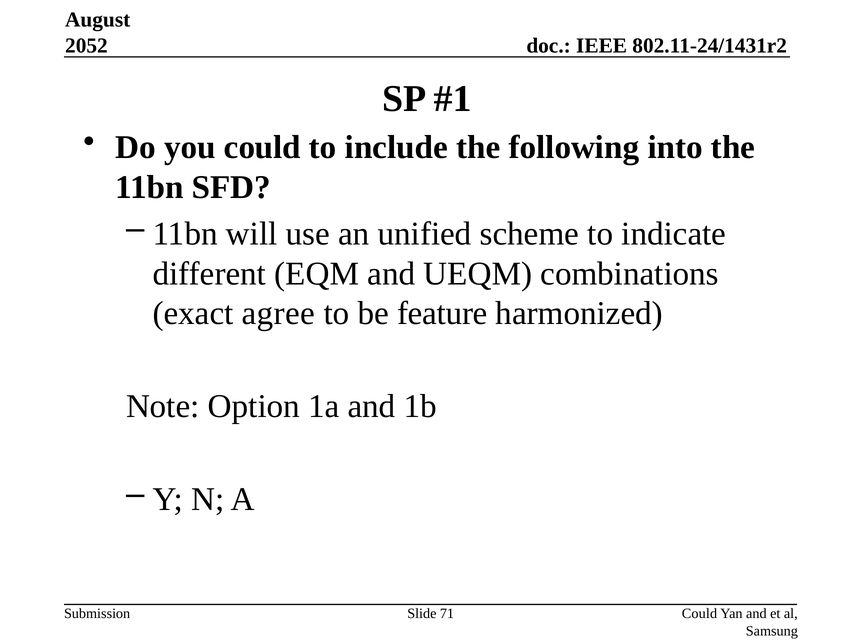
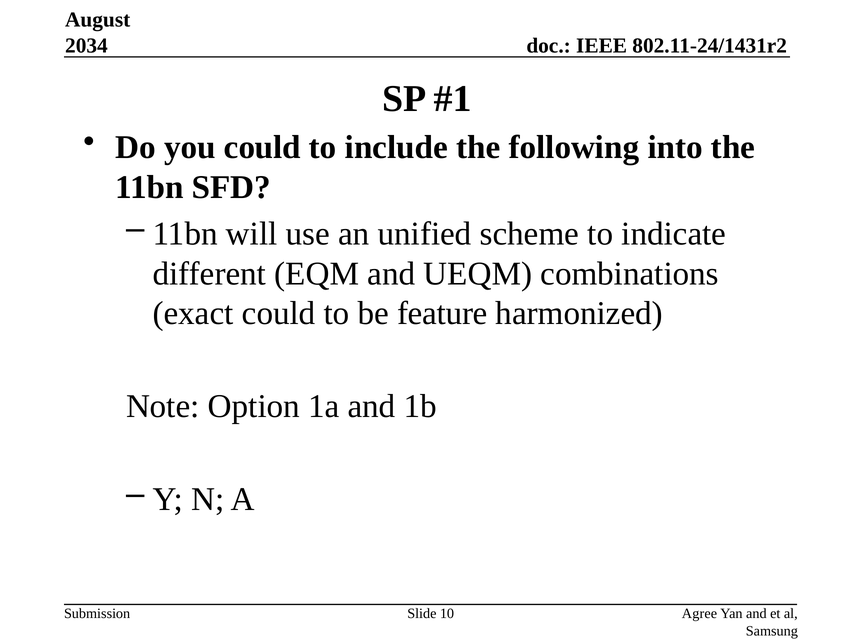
2052: 2052 -> 2034
exact agree: agree -> could
71: 71 -> 10
Could at (700, 614): Could -> Agree
